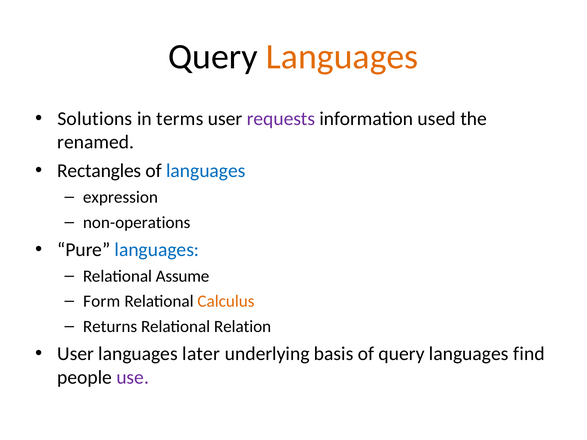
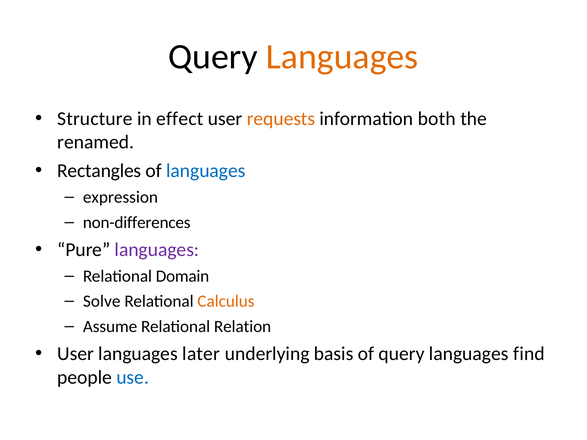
Solutions: Solutions -> Structure
terms: terms -> effect
requests colour: purple -> orange
used: used -> both
non-operations: non-operations -> non-differences
languages at (157, 250) colour: blue -> purple
Assume: Assume -> Domain
Form: Form -> Solve
Returns: Returns -> Assume
use colour: purple -> blue
